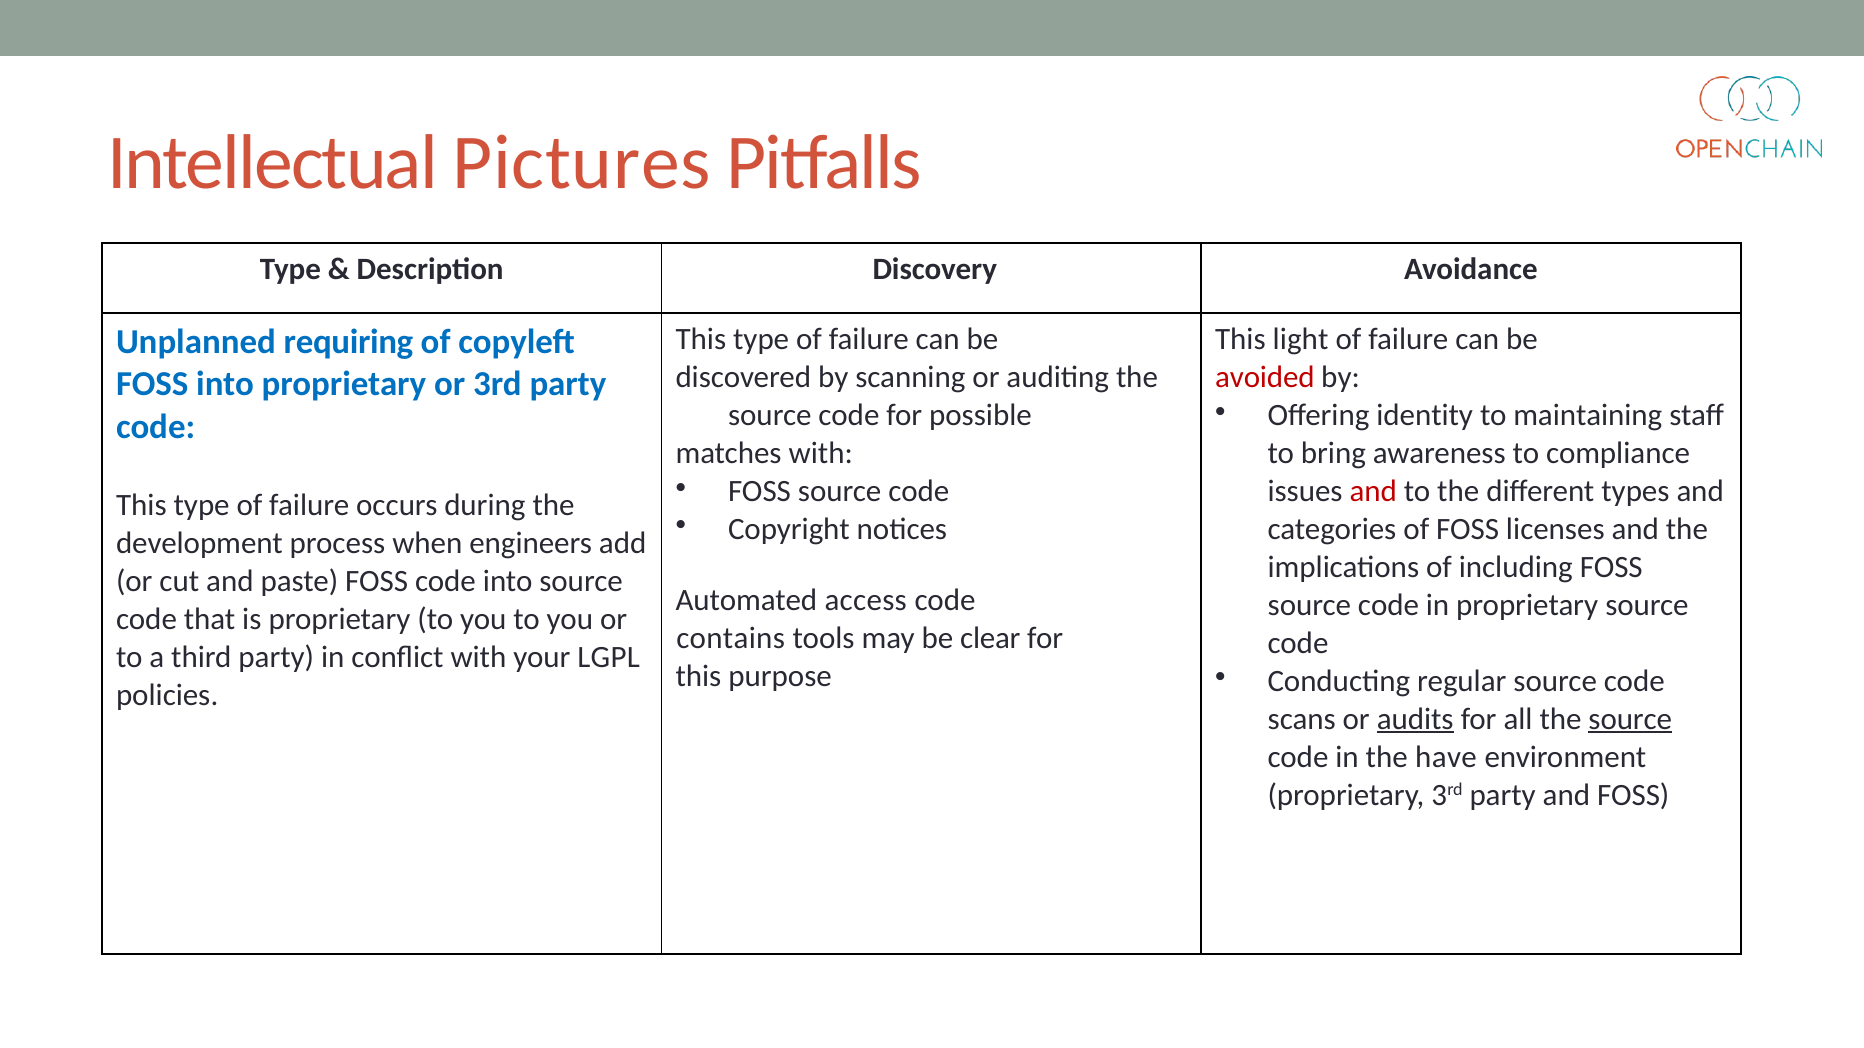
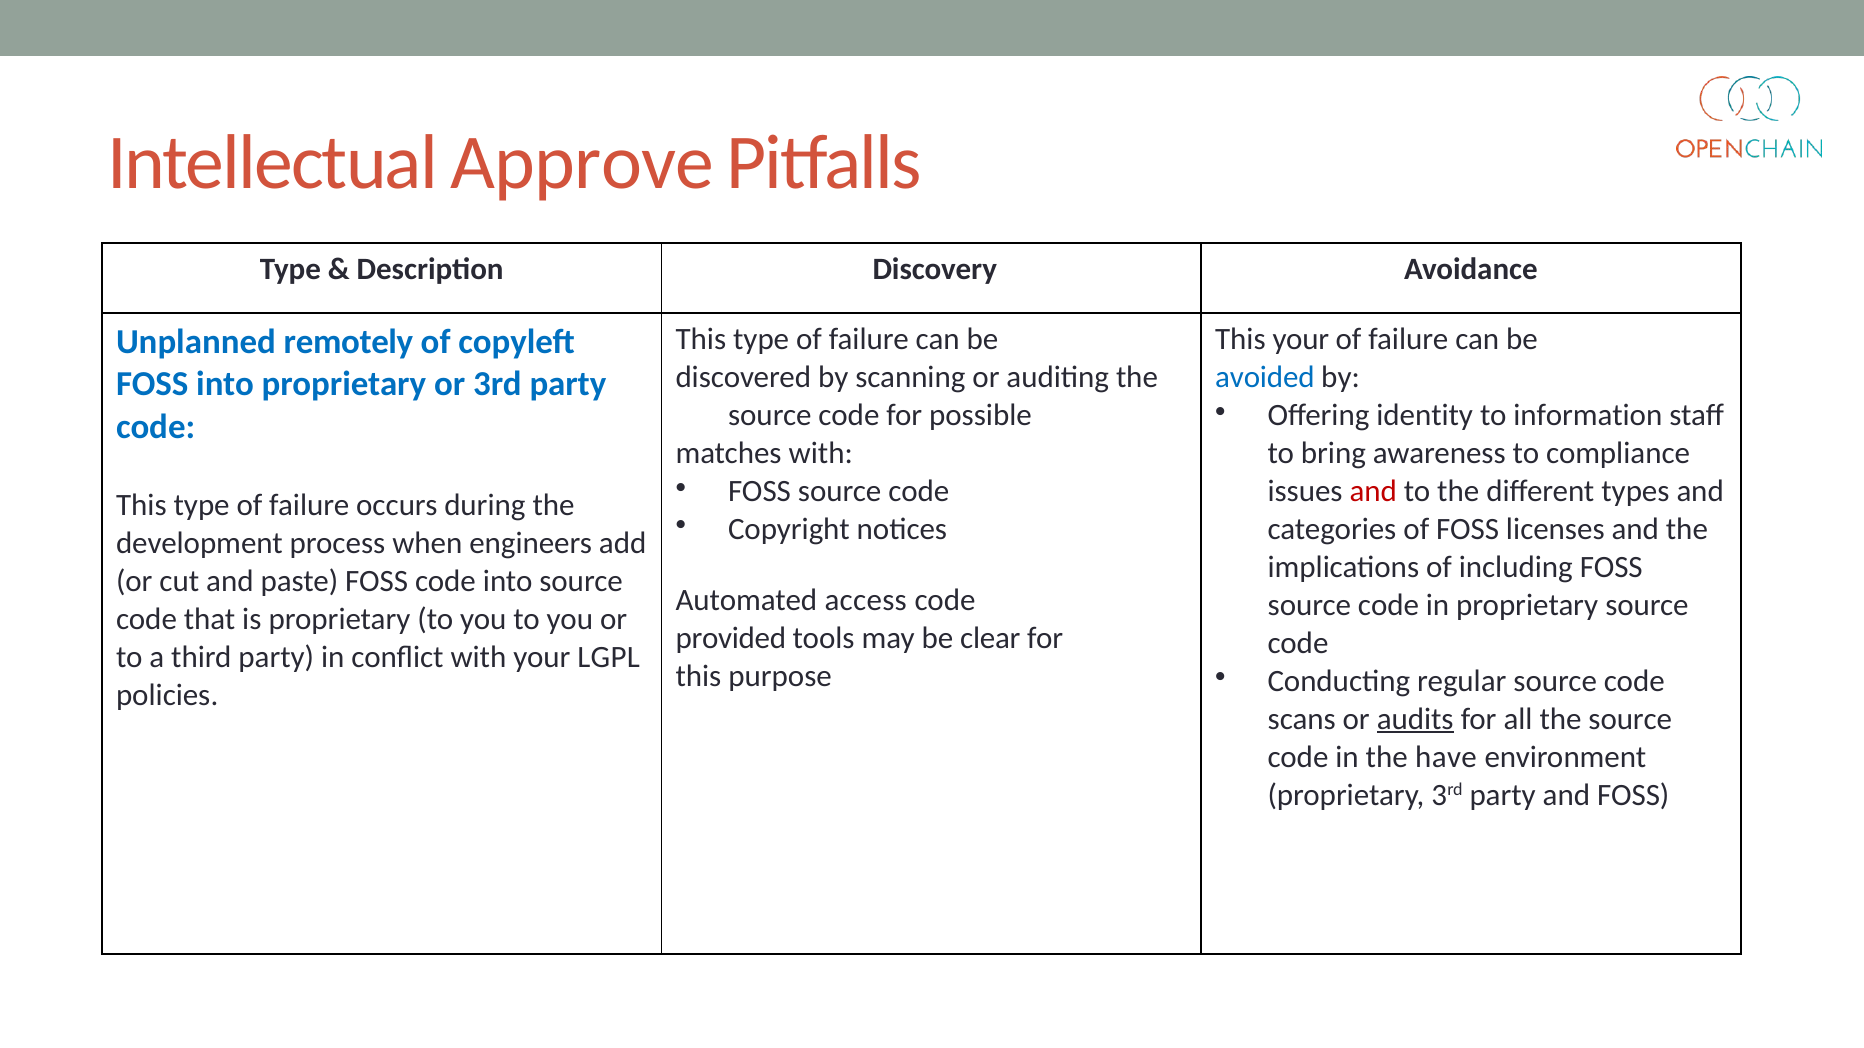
Pictures: Pictures -> Approve
This light: light -> your
requiring: requiring -> remotely
avoided colour: red -> blue
maintaining: maintaining -> information
contains: contains -> provided
source at (1630, 719) underline: present -> none
